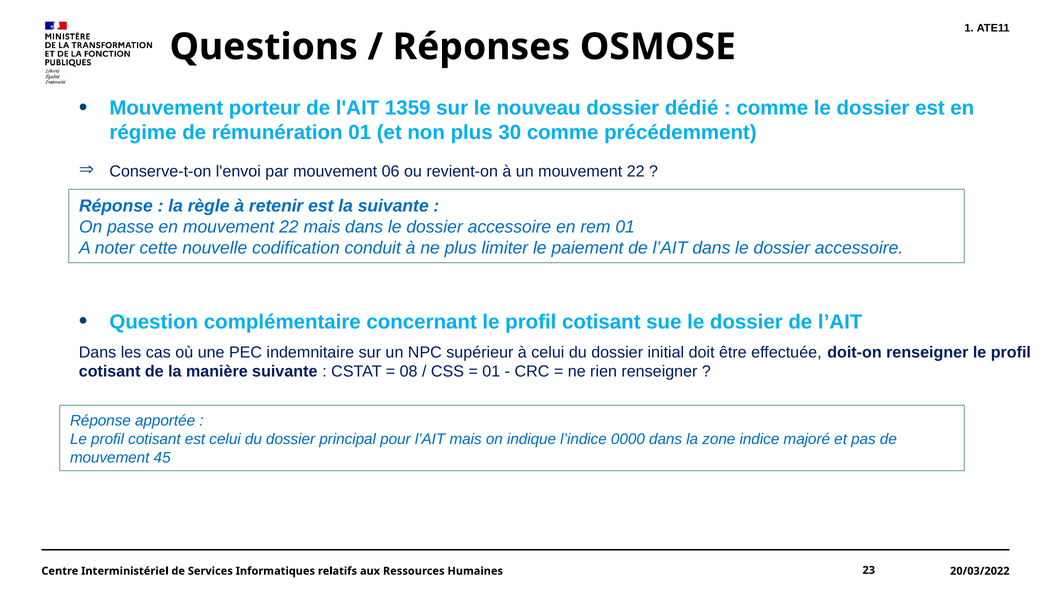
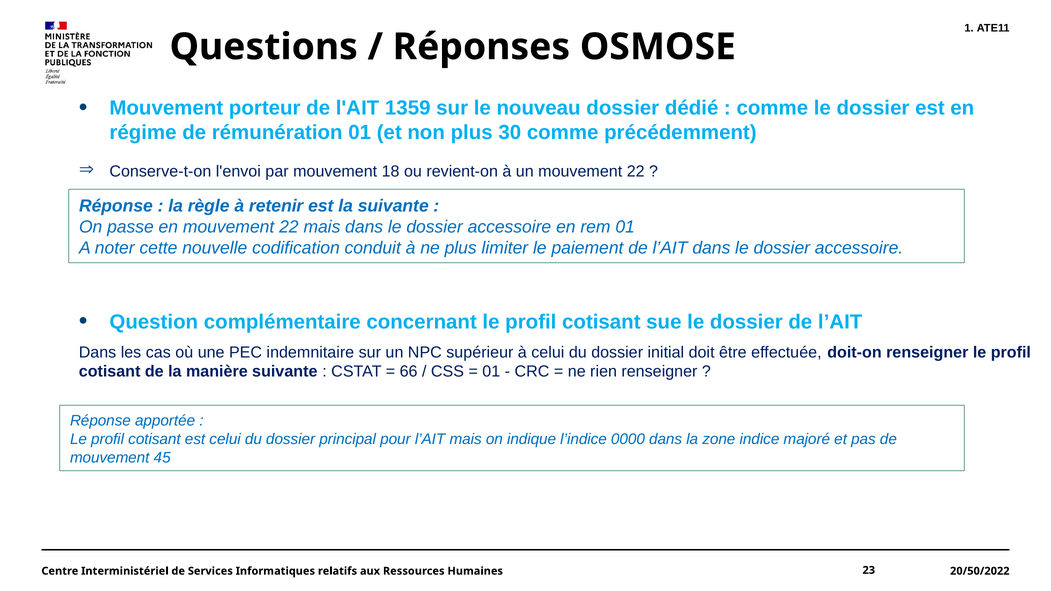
06: 06 -> 18
08: 08 -> 66
20/03/2022: 20/03/2022 -> 20/50/2022
